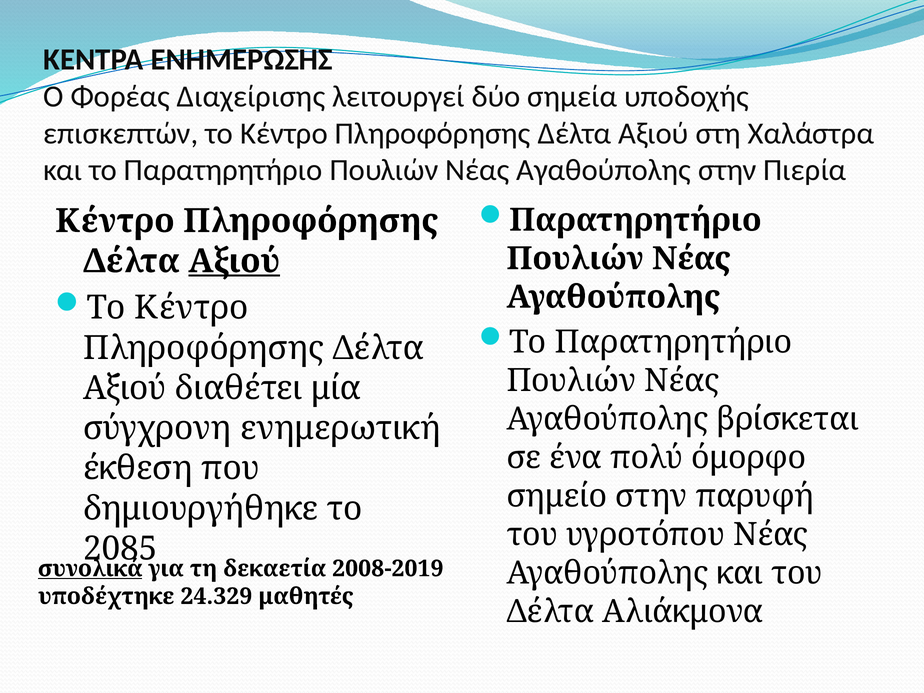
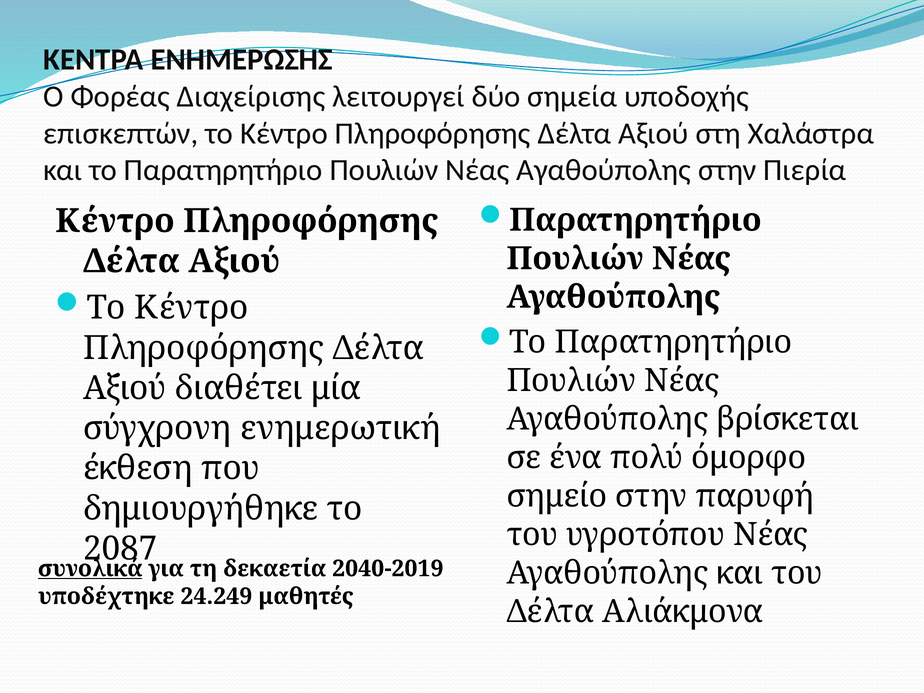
Αξιού at (234, 261) underline: present -> none
2085: 2085 -> 2087
2008-2019: 2008-2019 -> 2040-2019
24.329: 24.329 -> 24.249
